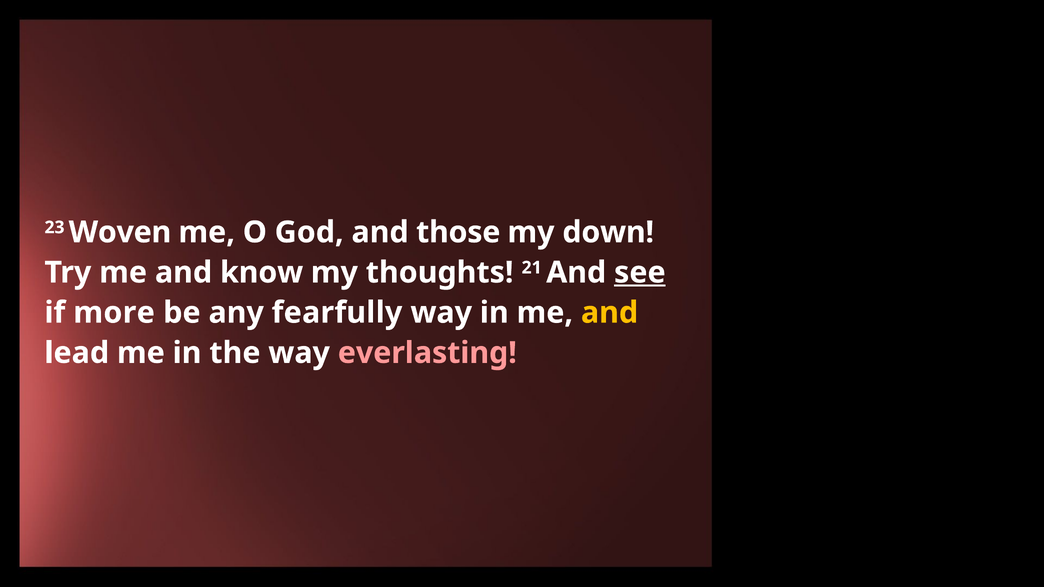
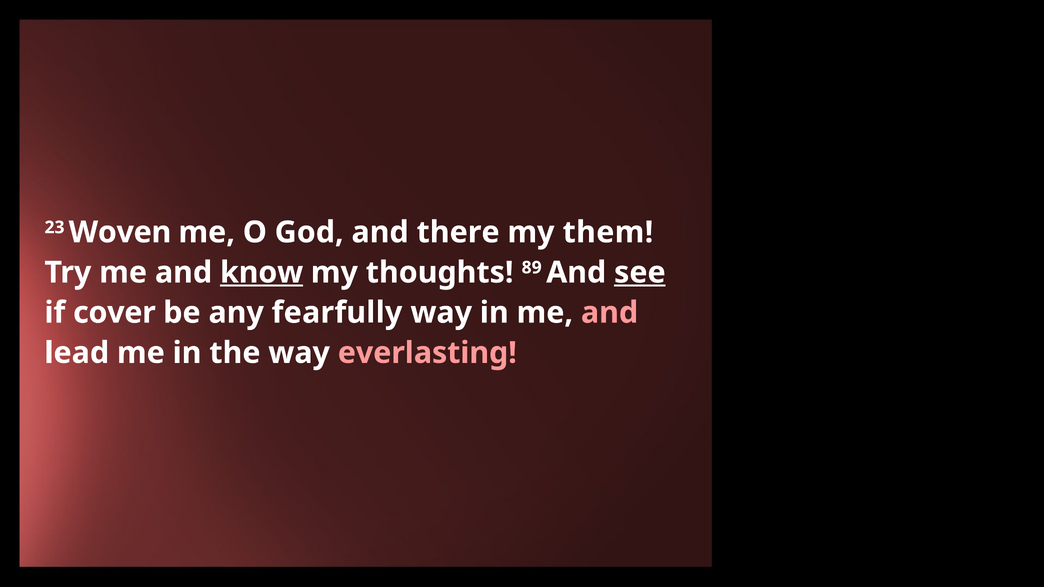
those: those -> there
down: down -> them
know underline: none -> present
21: 21 -> 89
more: more -> cover
and at (610, 313) colour: yellow -> pink
